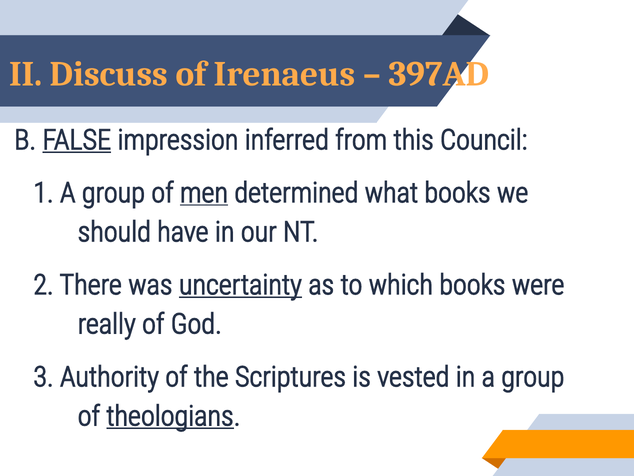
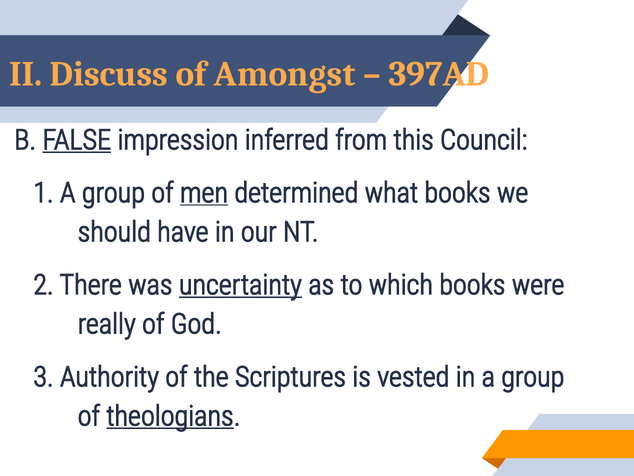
Irenaeus: Irenaeus -> Amongst
